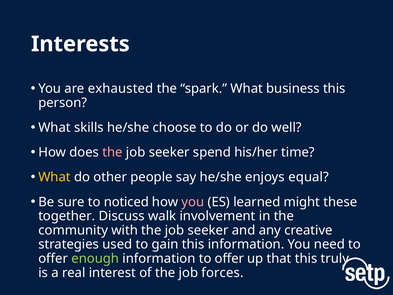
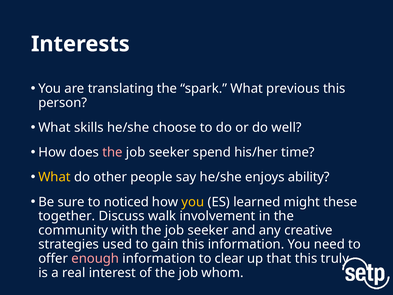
exhausted: exhausted -> translating
business: business -> previous
equal: equal -> ability
you at (193, 202) colour: pink -> yellow
enough colour: light green -> pink
information to offer: offer -> clear
forces: forces -> whom
